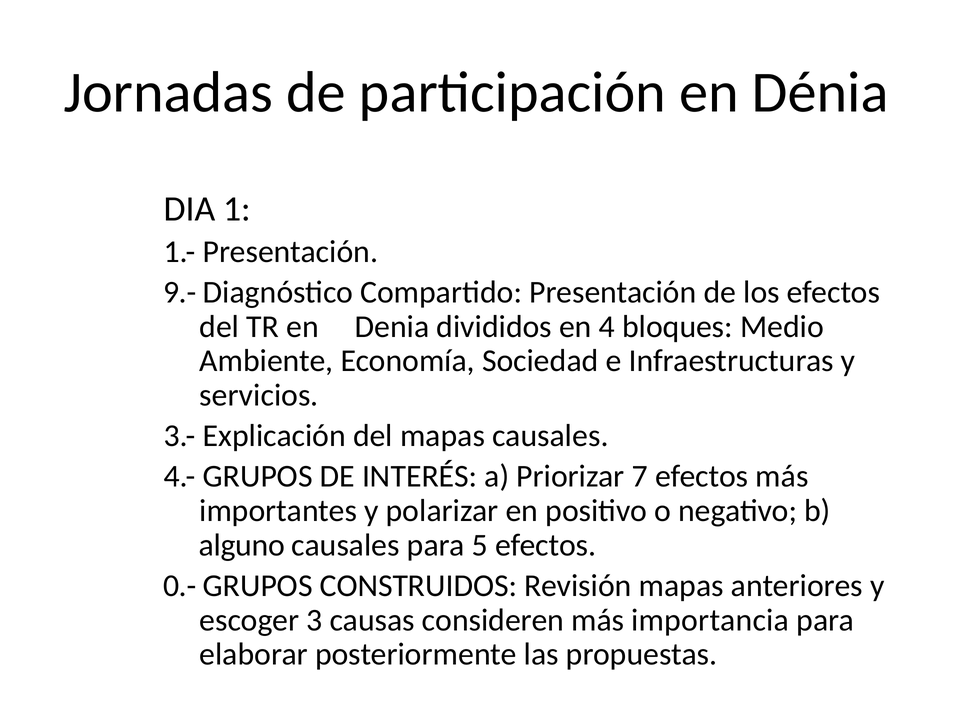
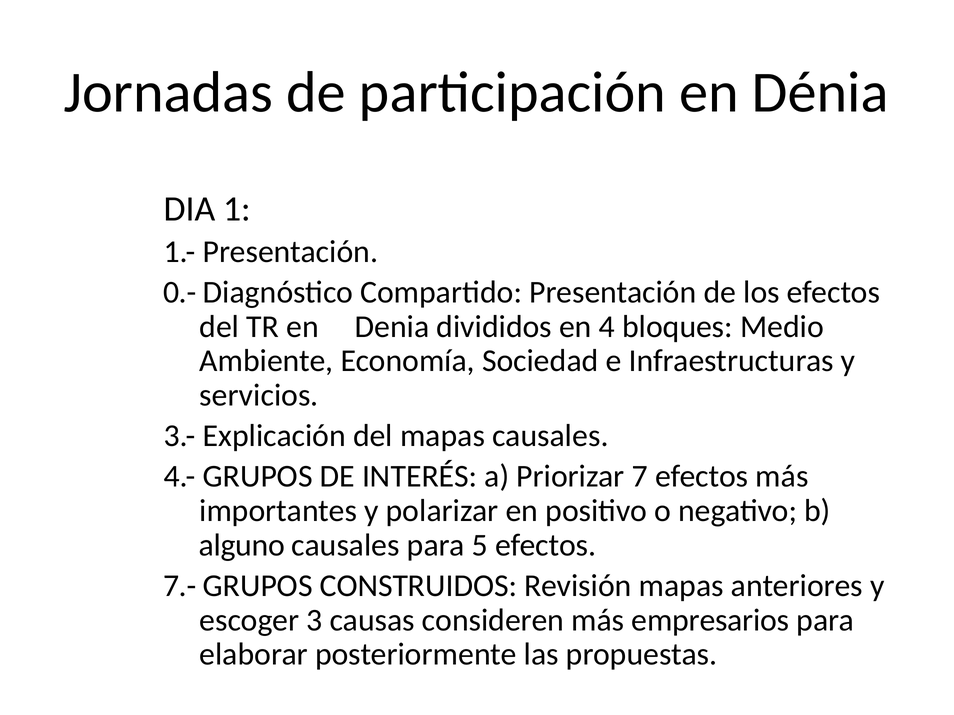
9.-: 9.- -> 0.-
0.-: 0.- -> 7.-
importancia: importancia -> empresarios
